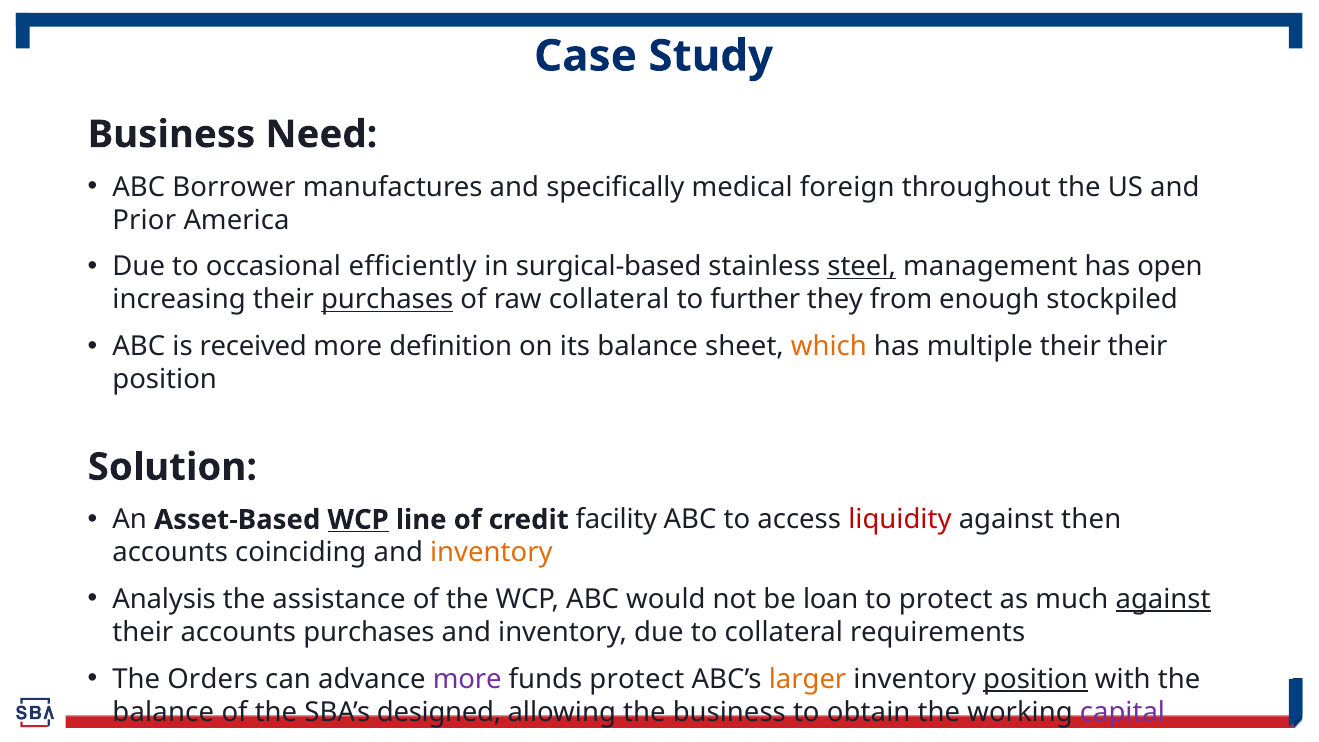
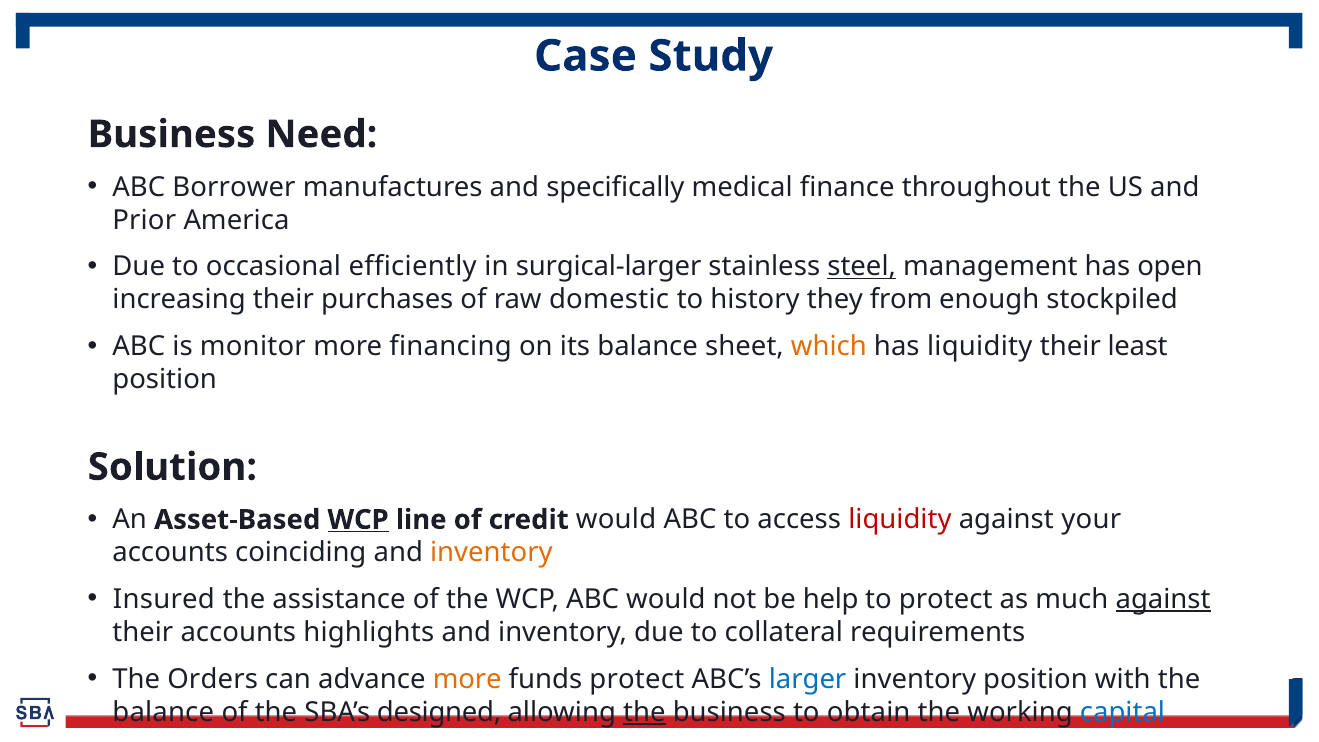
foreign: foreign -> finance
surgical-based: surgical-based -> surgical-larger
purchases at (387, 300) underline: present -> none
raw collateral: collateral -> domestic
further: further -> history
received: received -> monitor
definition: definition -> financing
has multiple: multiple -> liquidity
their their: their -> least
credit facility: facility -> would
then: then -> your
Analysis: Analysis -> Insured
loan: loan -> help
accounts purchases: purchases -> highlights
more at (467, 679) colour: purple -> orange
larger colour: orange -> blue
position at (1035, 679) underline: present -> none
the at (644, 712) underline: none -> present
capital colour: purple -> blue
